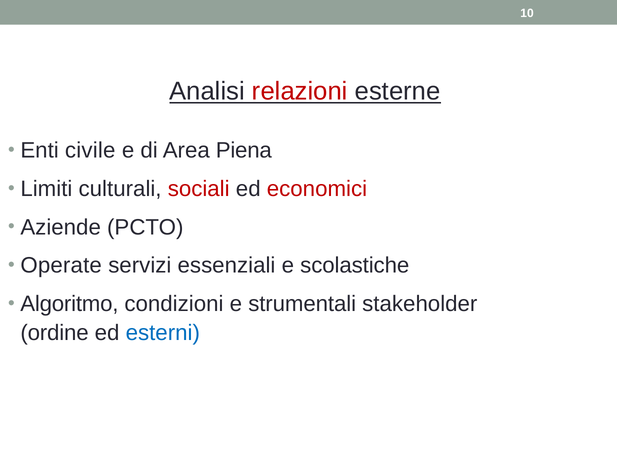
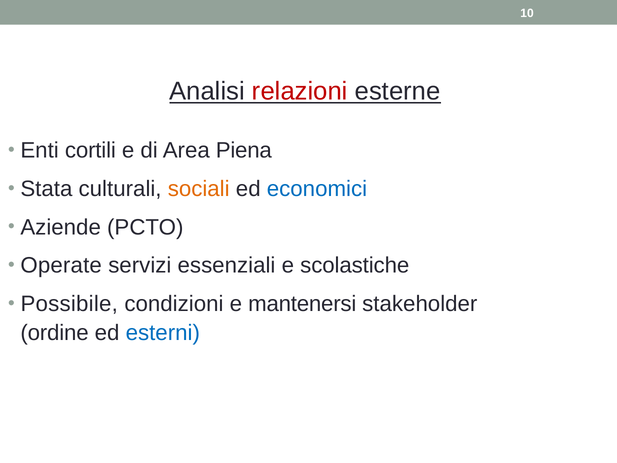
civile: civile -> cortili
Limiti: Limiti -> Stata
sociali colour: red -> orange
economici colour: red -> blue
Algoritmo: Algoritmo -> Possibile
strumentali: strumentali -> mantenersi
